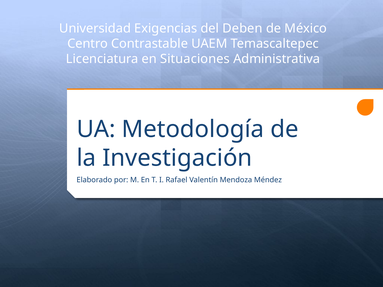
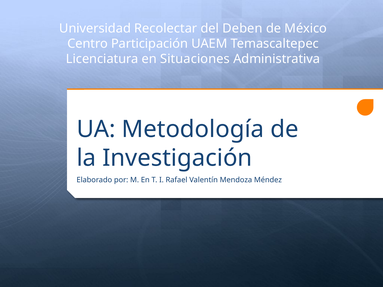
Exigencias: Exigencias -> Recolectar
Contrastable: Contrastable -> Participación
